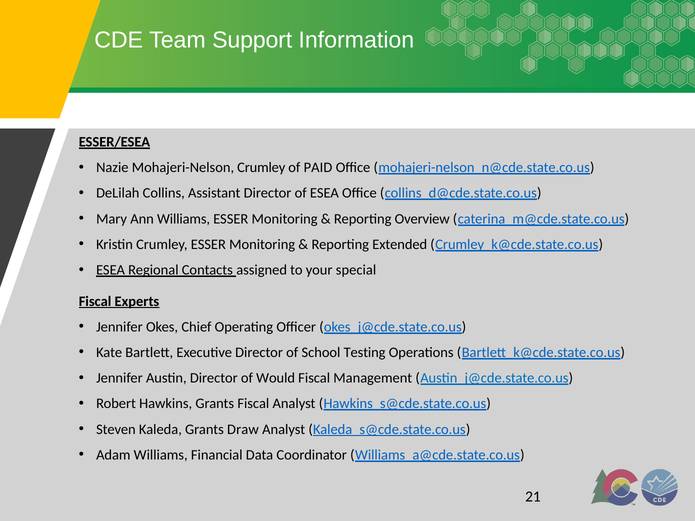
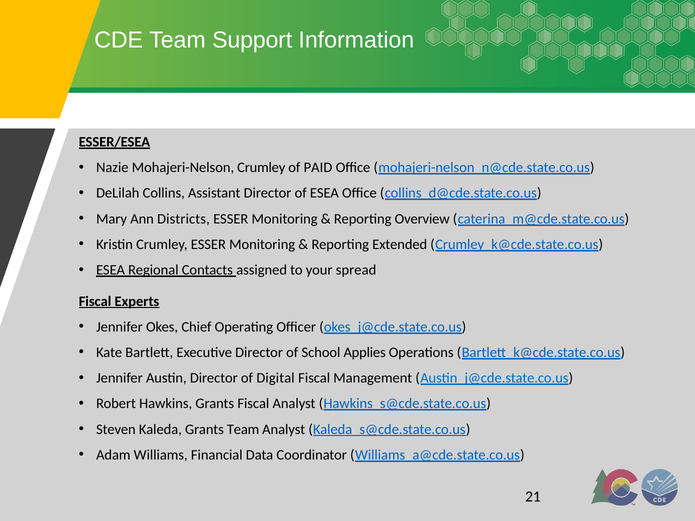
Ann Williams: Williams -> Districts
special: special -> spread
Testing: Testing -> Applies
Would: Would -> Digital
Grants Draw: Draw -> Team
